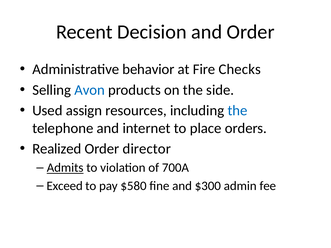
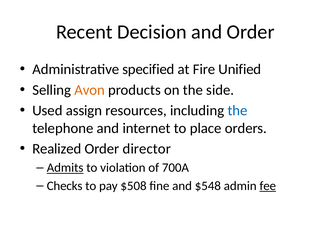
behavior: behavior -> specified
Checks: Checks -> Unified
Avon colour: blue -> orange
Exceed: Exceed -> Checks
$580: $580 -> $508
$300: $300 -> $548
fee underline: none -> present
